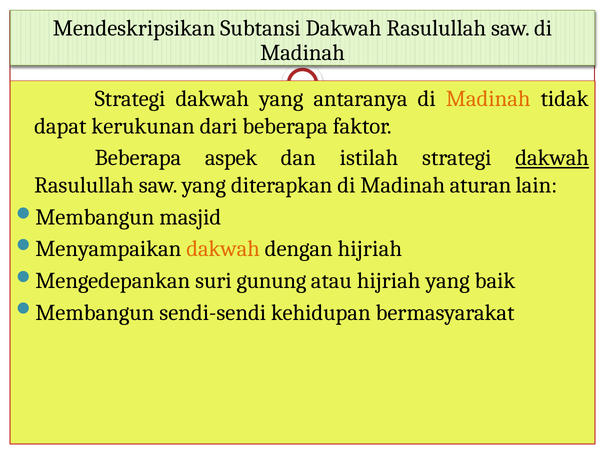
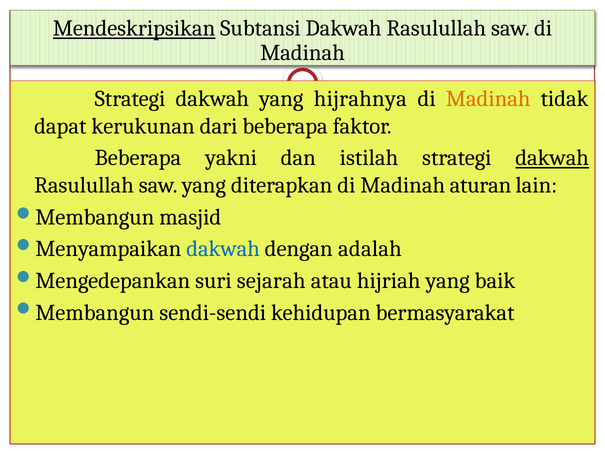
Mendeskripsikan underline: none -> present
antaranya: antaranya -> hijrahnya
aspek: aspek -> yakni
dakwah at (223, 249) colour: orange -> blue
dengan hijriah: hijriah -> adalah
gunung: gunung -> sejarah
